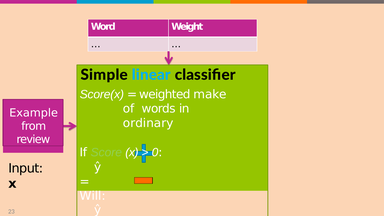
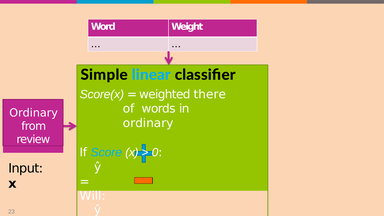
make: make -> there
Example at (34, 113): Example -> Ordinary
Score colour: light green -> light blue
